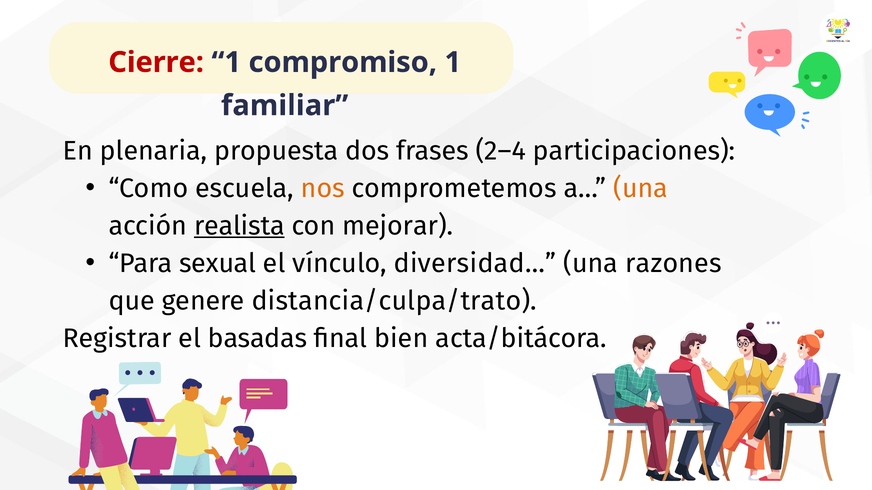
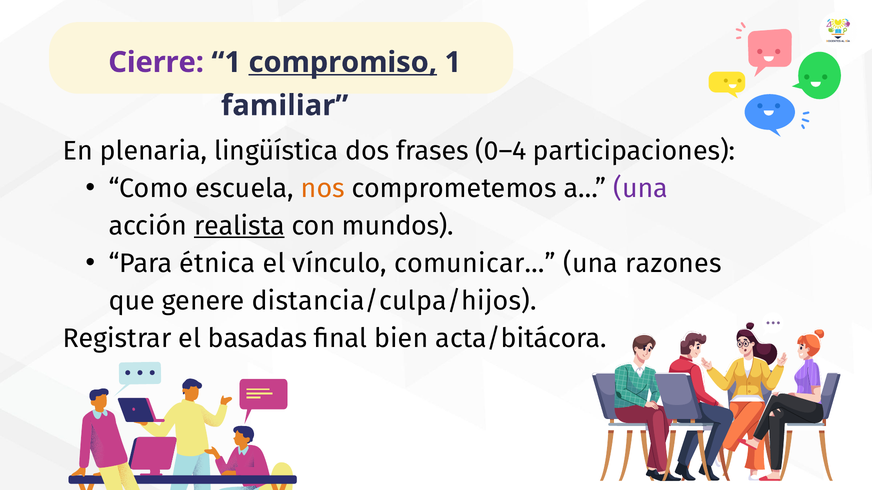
Cierre colour: red -> purple
compromiso underline: none -> present
propuesta: propuesta -> lingüística
2–4: 2–4 -> 0–4
una at (641, 189) colour: orange -> purple
mejorar: mejorar -> mundos
sexual: sexual -> étnica
diversidad…: diversidad… -> comunicar…
distancia/culpa/trato: distancia/culpa/trato -> distancia/culpa/hijos
